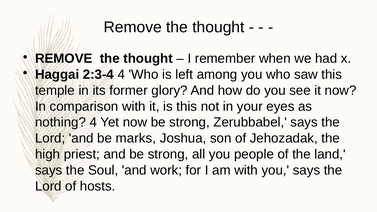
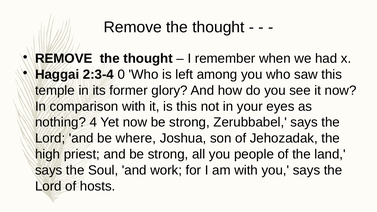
2:3-4 4: 4 -> 0
marks: marks -> where
